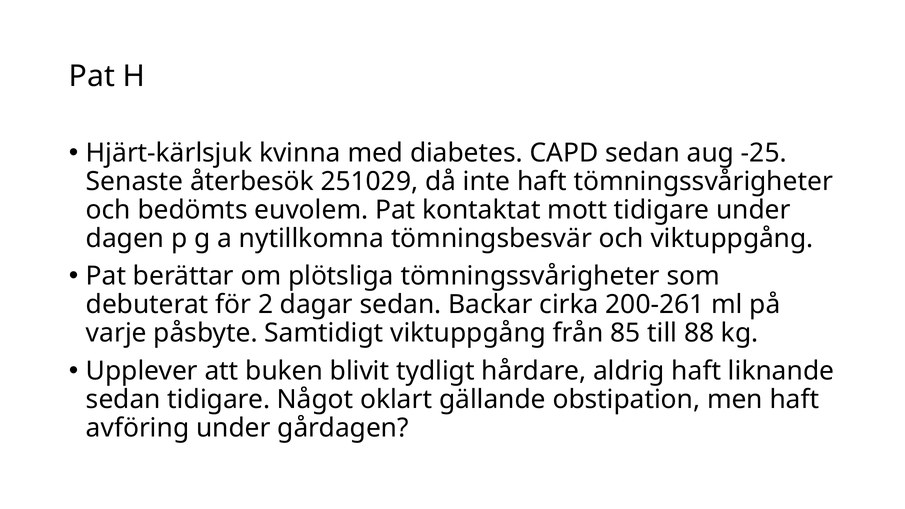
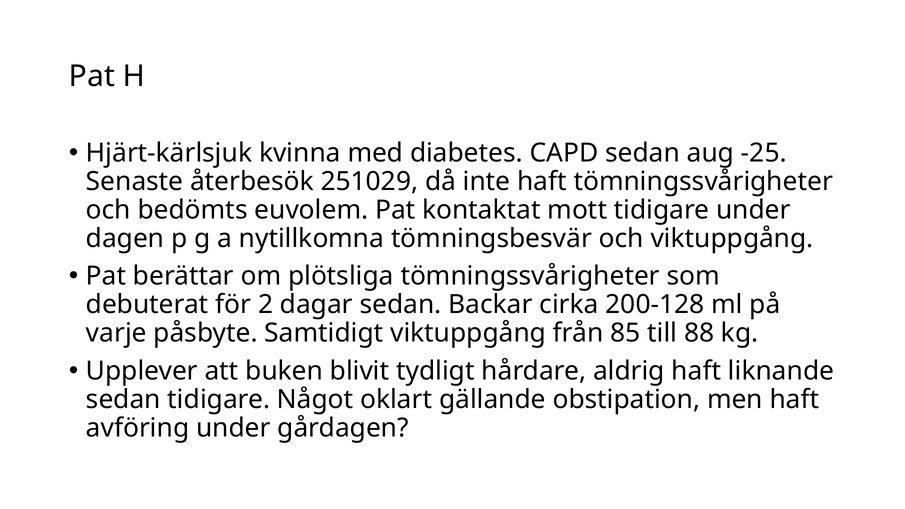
200-261: 200-261 -> 200-128
